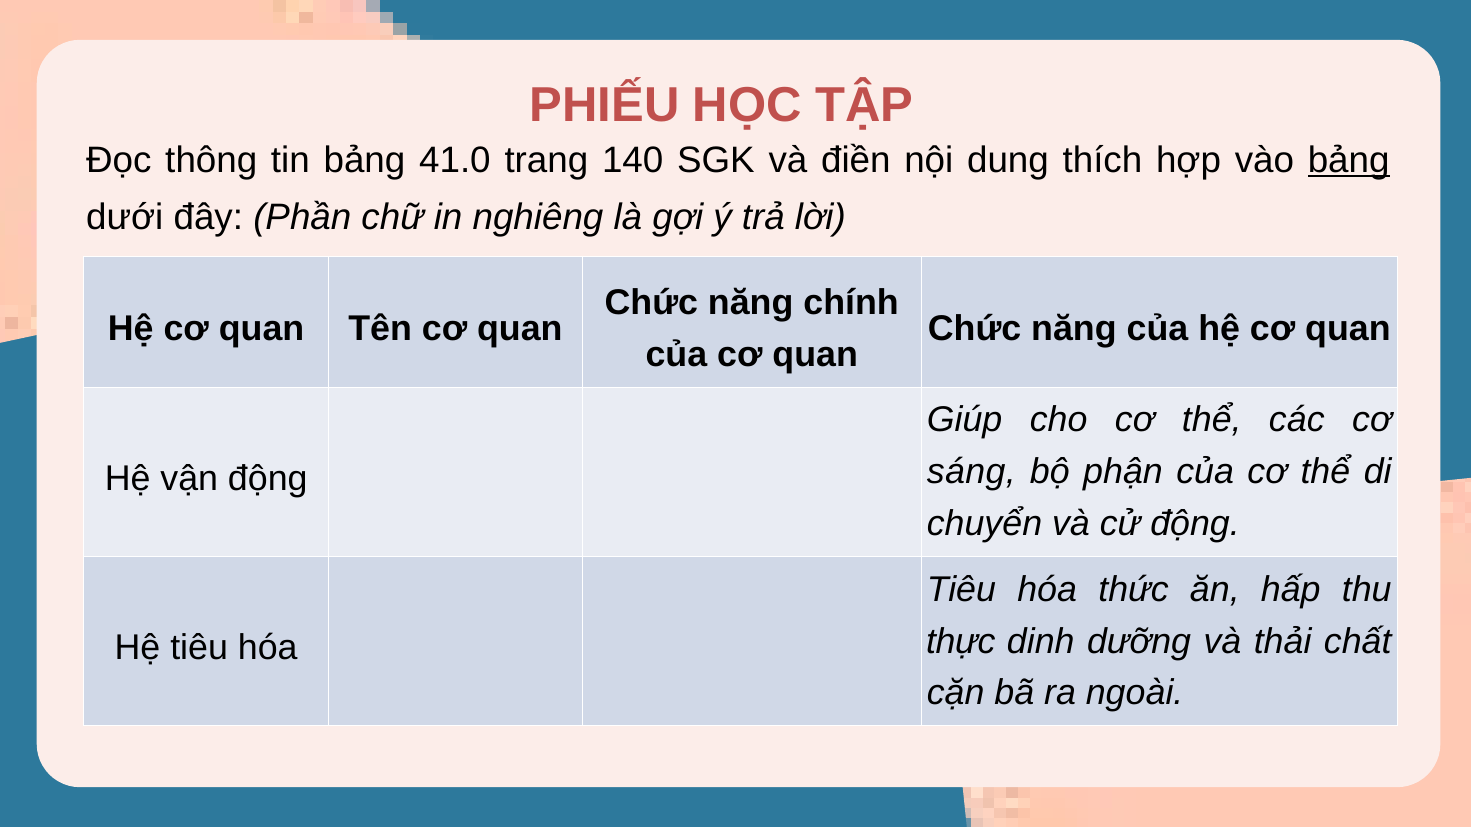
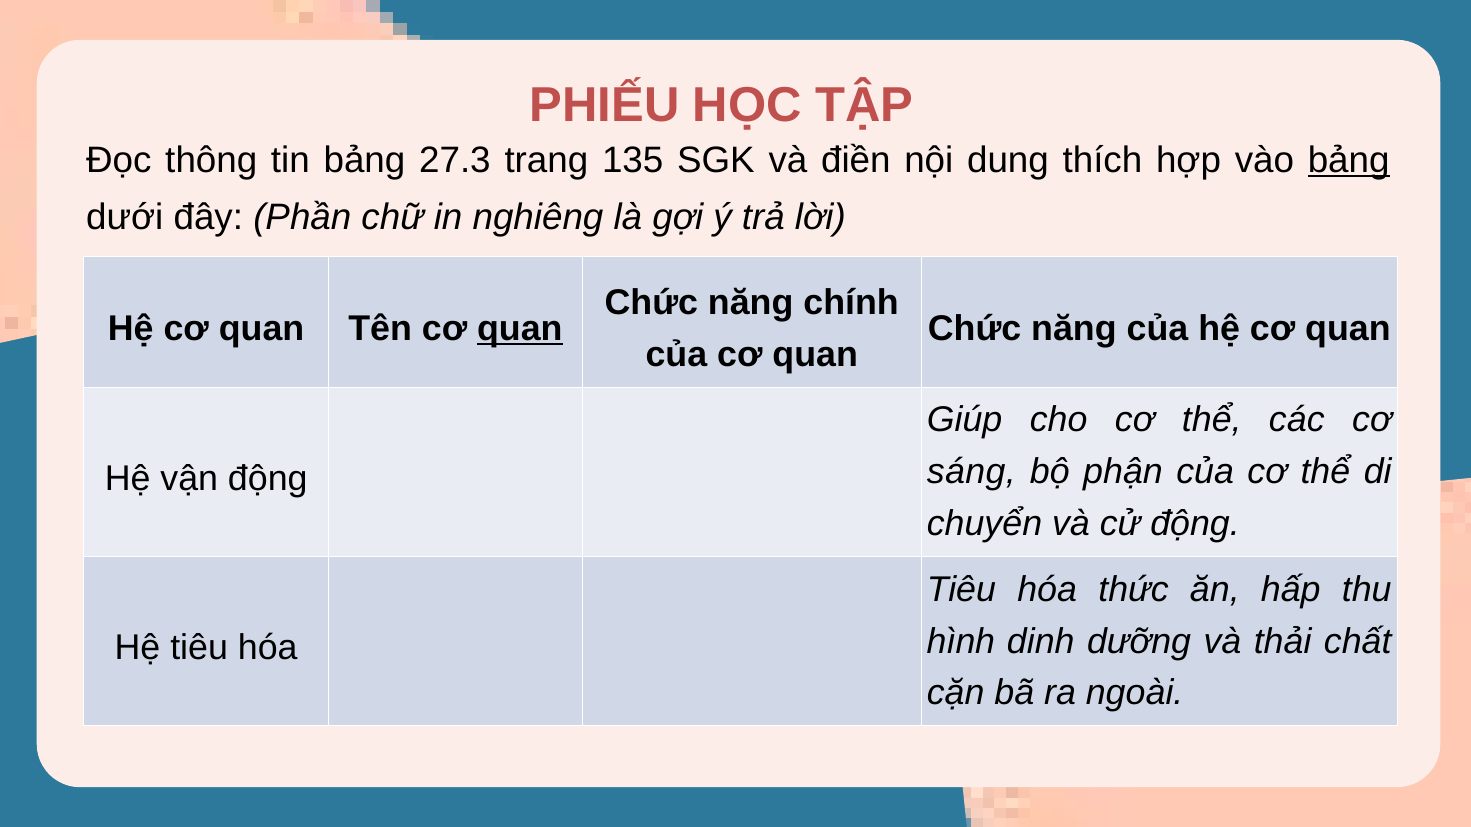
41.0: 41.0 -> 27.3
140: 140 -> 135
quan at (520, 329) underline: none -> present
thực: thực -> hình
